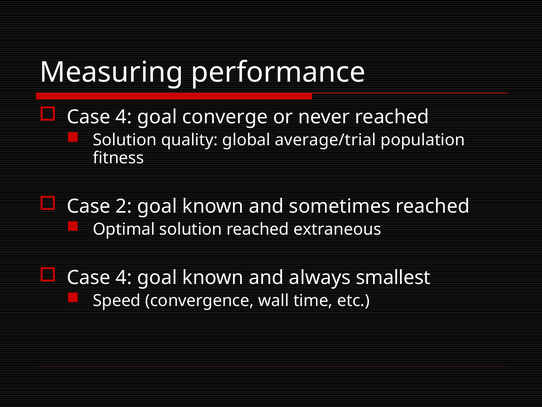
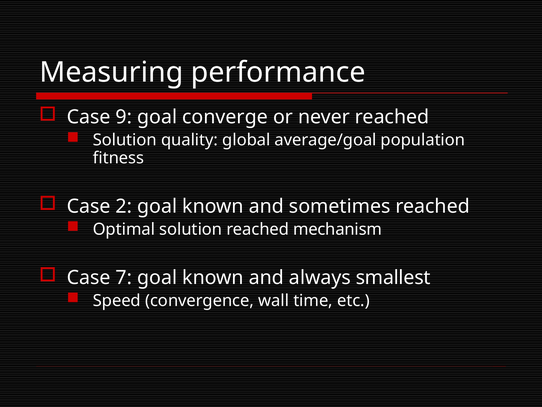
4 at (124, 117): 4 -> 9
average/trial: average/trial -> average/goal
extraneous: extraneous -> mechanism
4 at (124, 277): 4 -> 7
